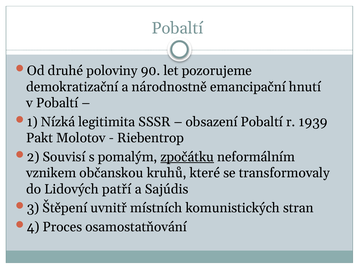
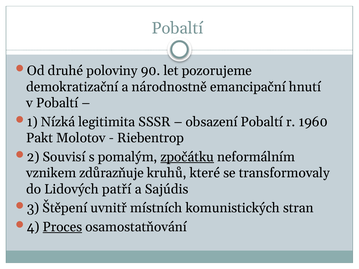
1939: 1939 -> 1960
občanskou: občanskou -> zdůrazňuje
Proces underline: none -> present
